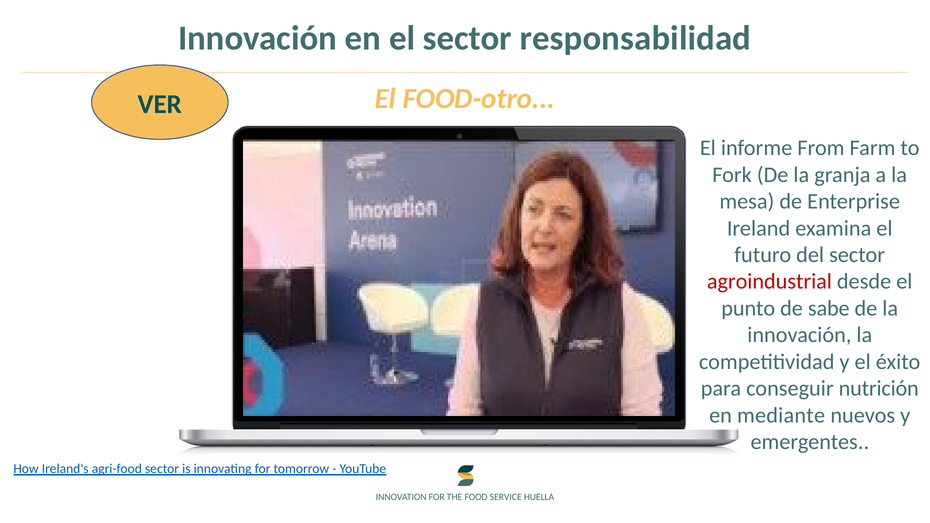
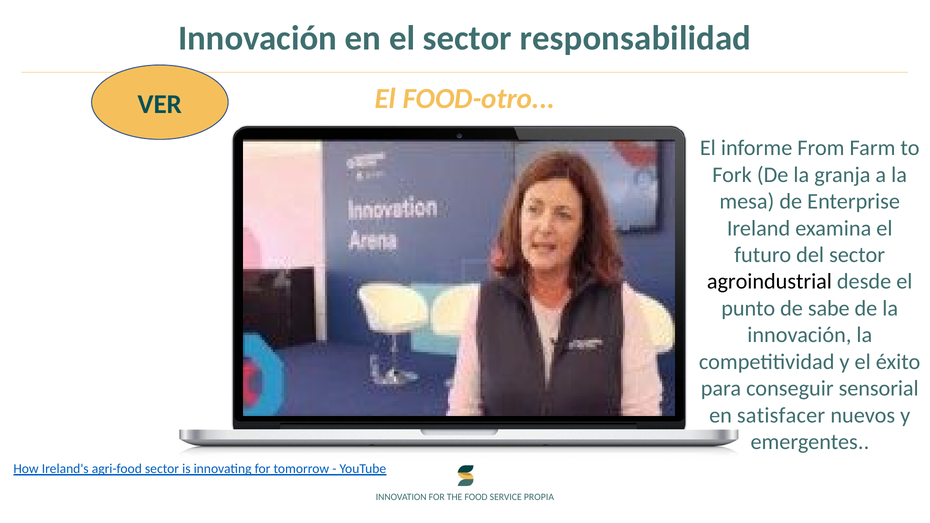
agroindustrial colour: red -> black
nutrición: nutrición -> sensorial
mediante: mediante -> satisfacer
HUELLA: HUELLA -> PROPIA
